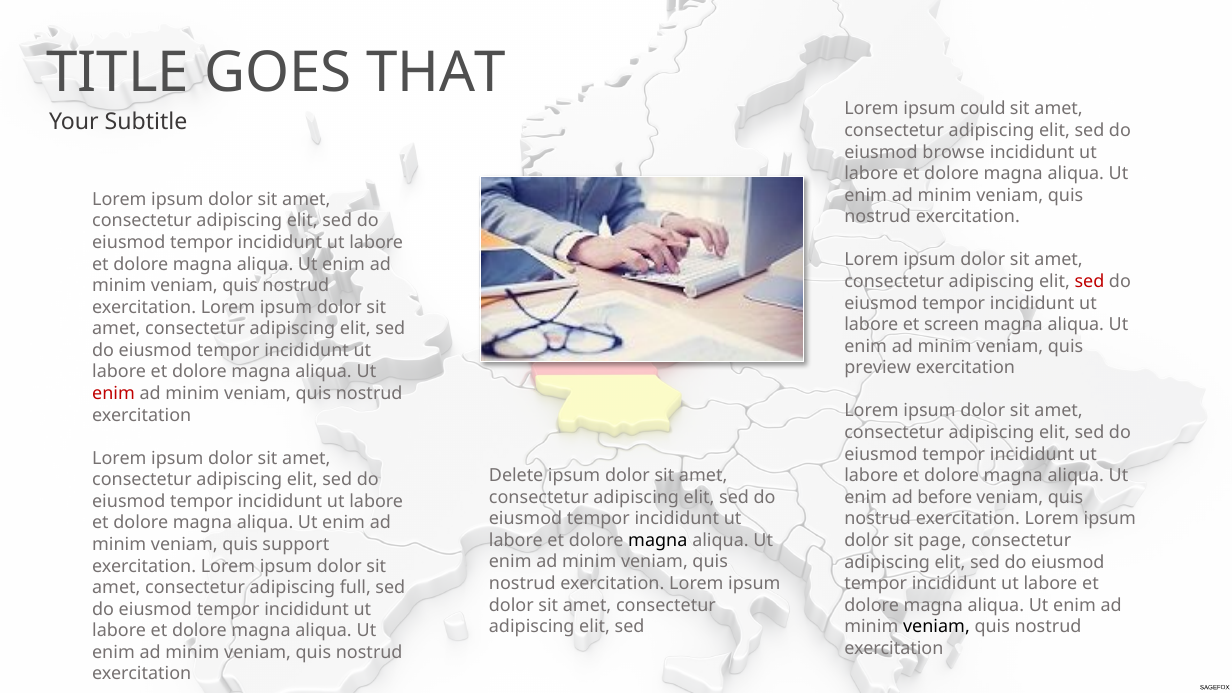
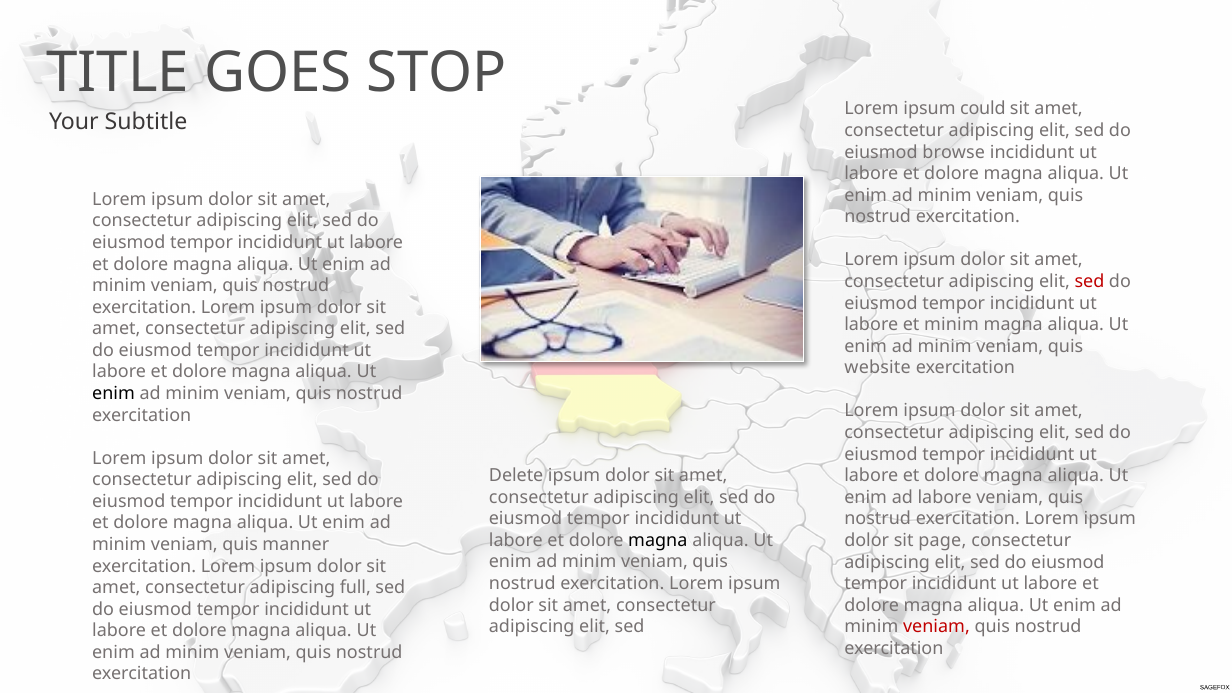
THAT: THAT -> STOP
et screen: screen -> minim
preview: preview -> website
enim at (113, 394) colour: red -> black
ad before: before -> labore
support: support -> manner
veniam at (936, 627) colour: black -> red
